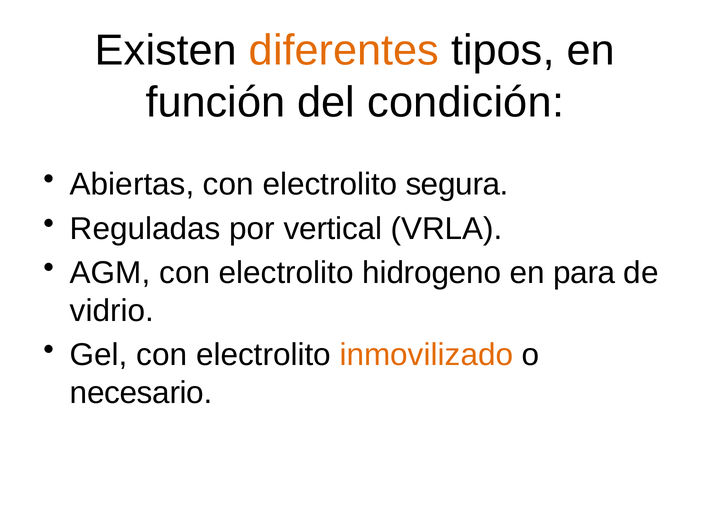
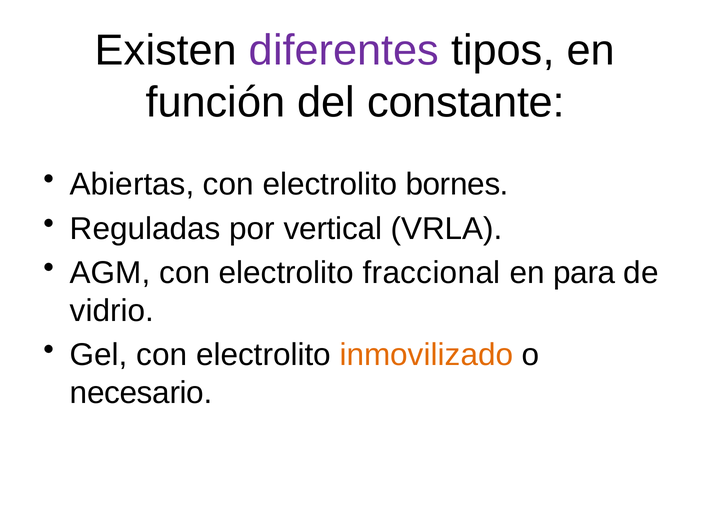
diferentes colour: orange -> purple
condición: condición -> constante
segura: segura -> bornes
hidrogeno: hidrogeno -> fraccional
